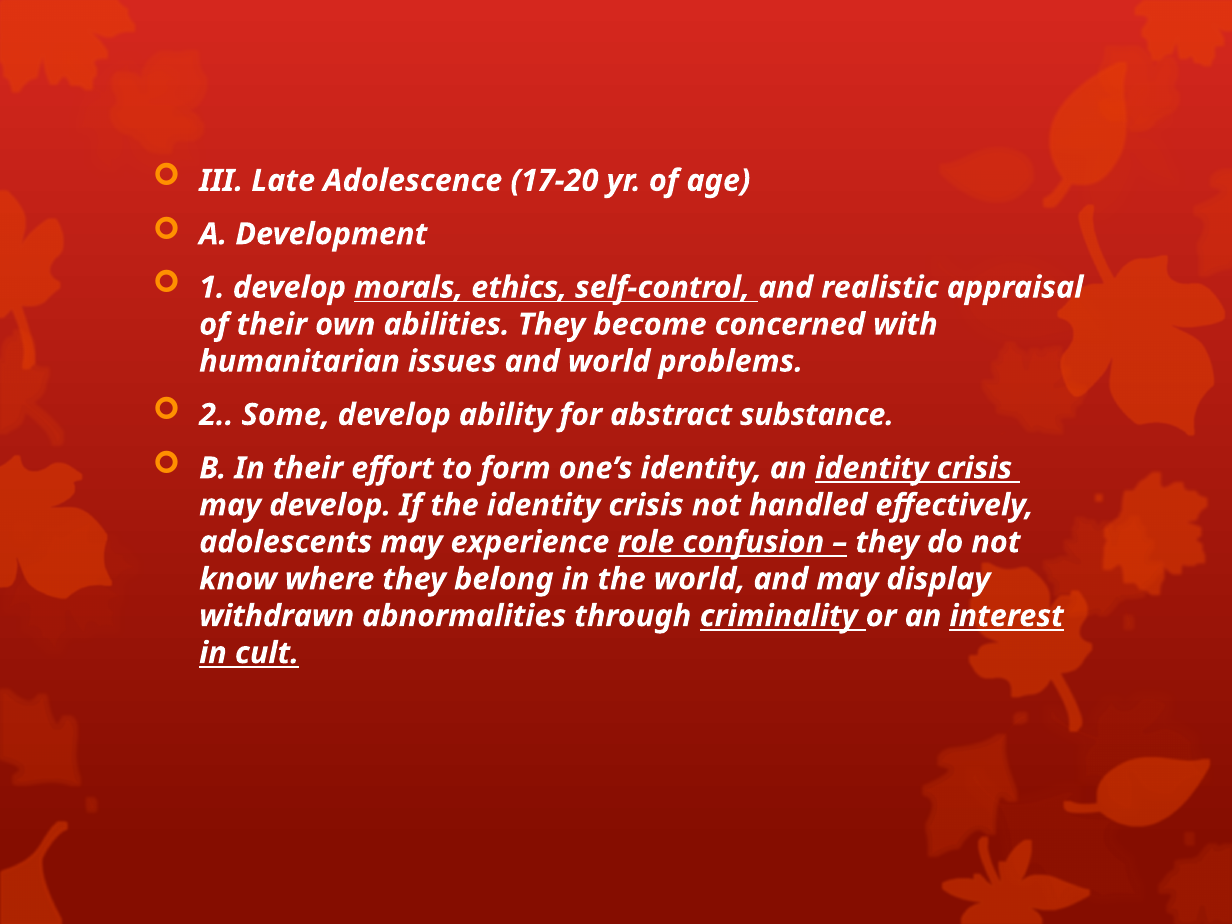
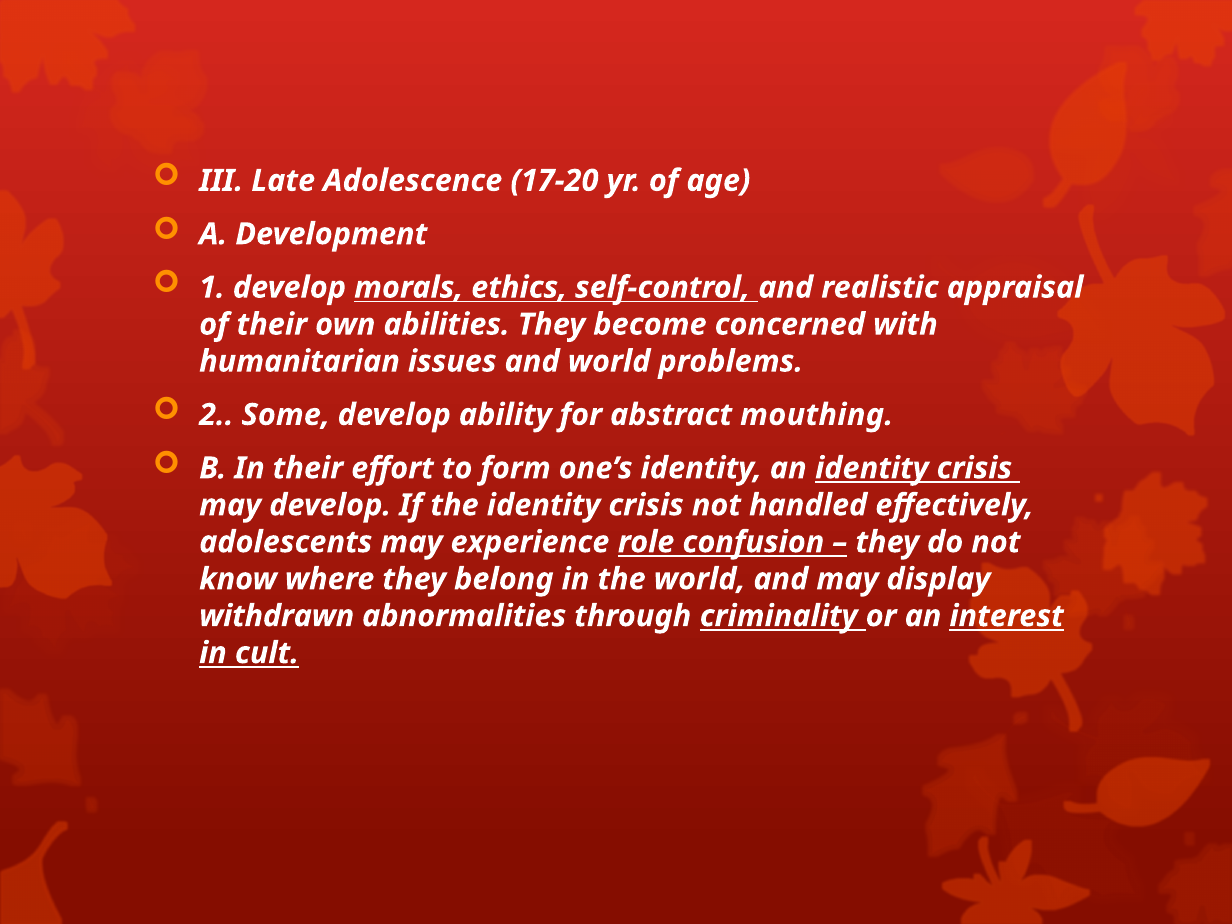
substance: substance -> mouthing
